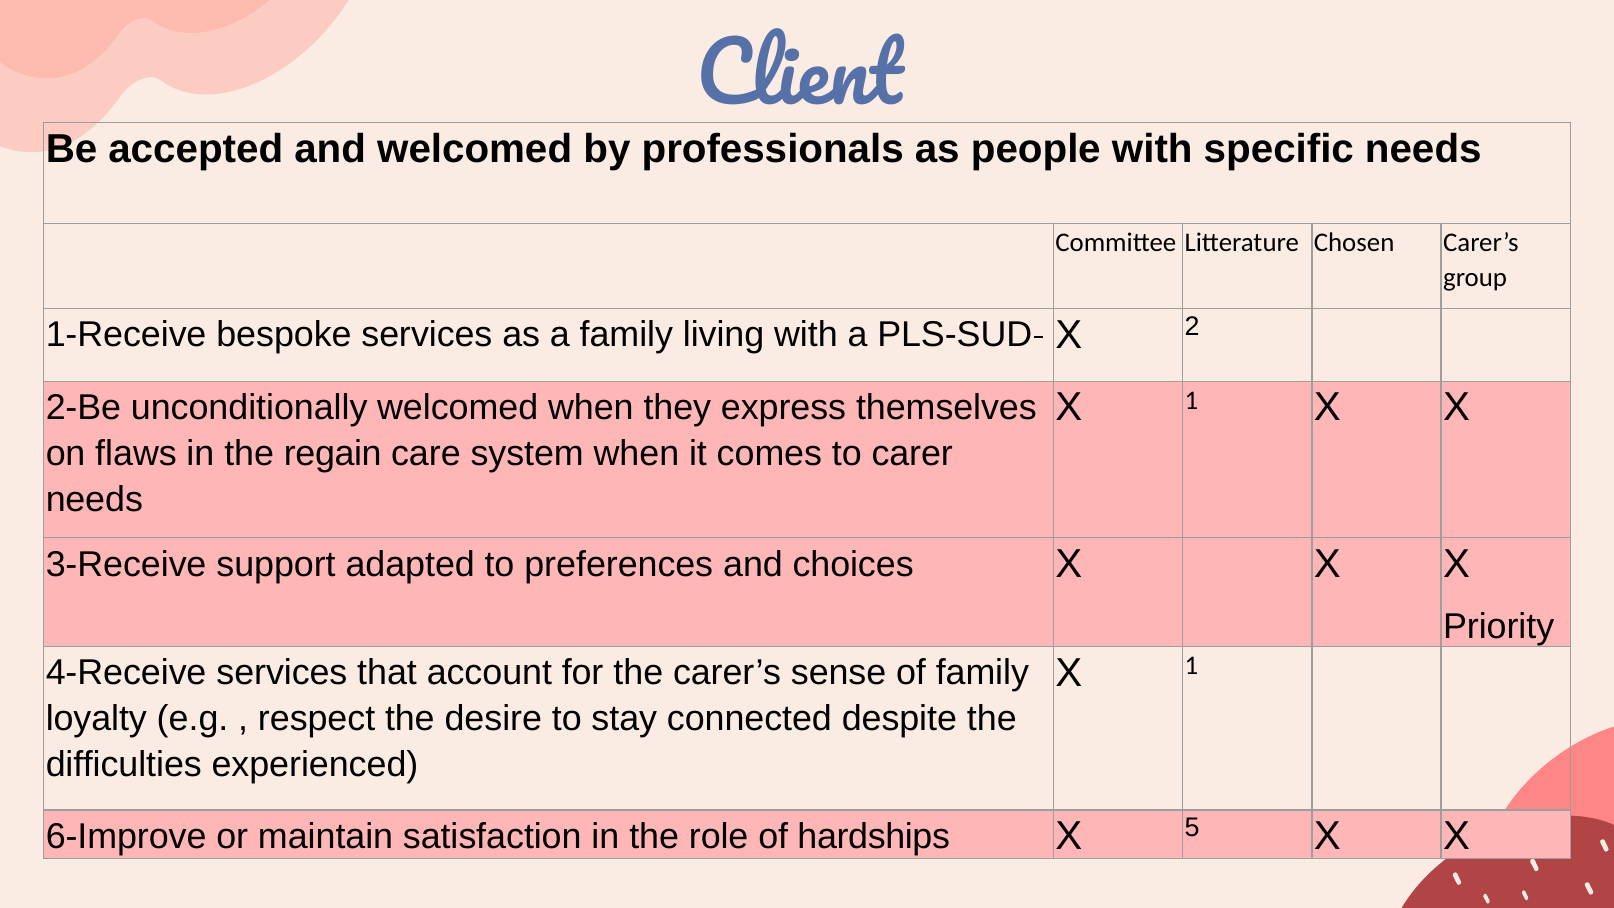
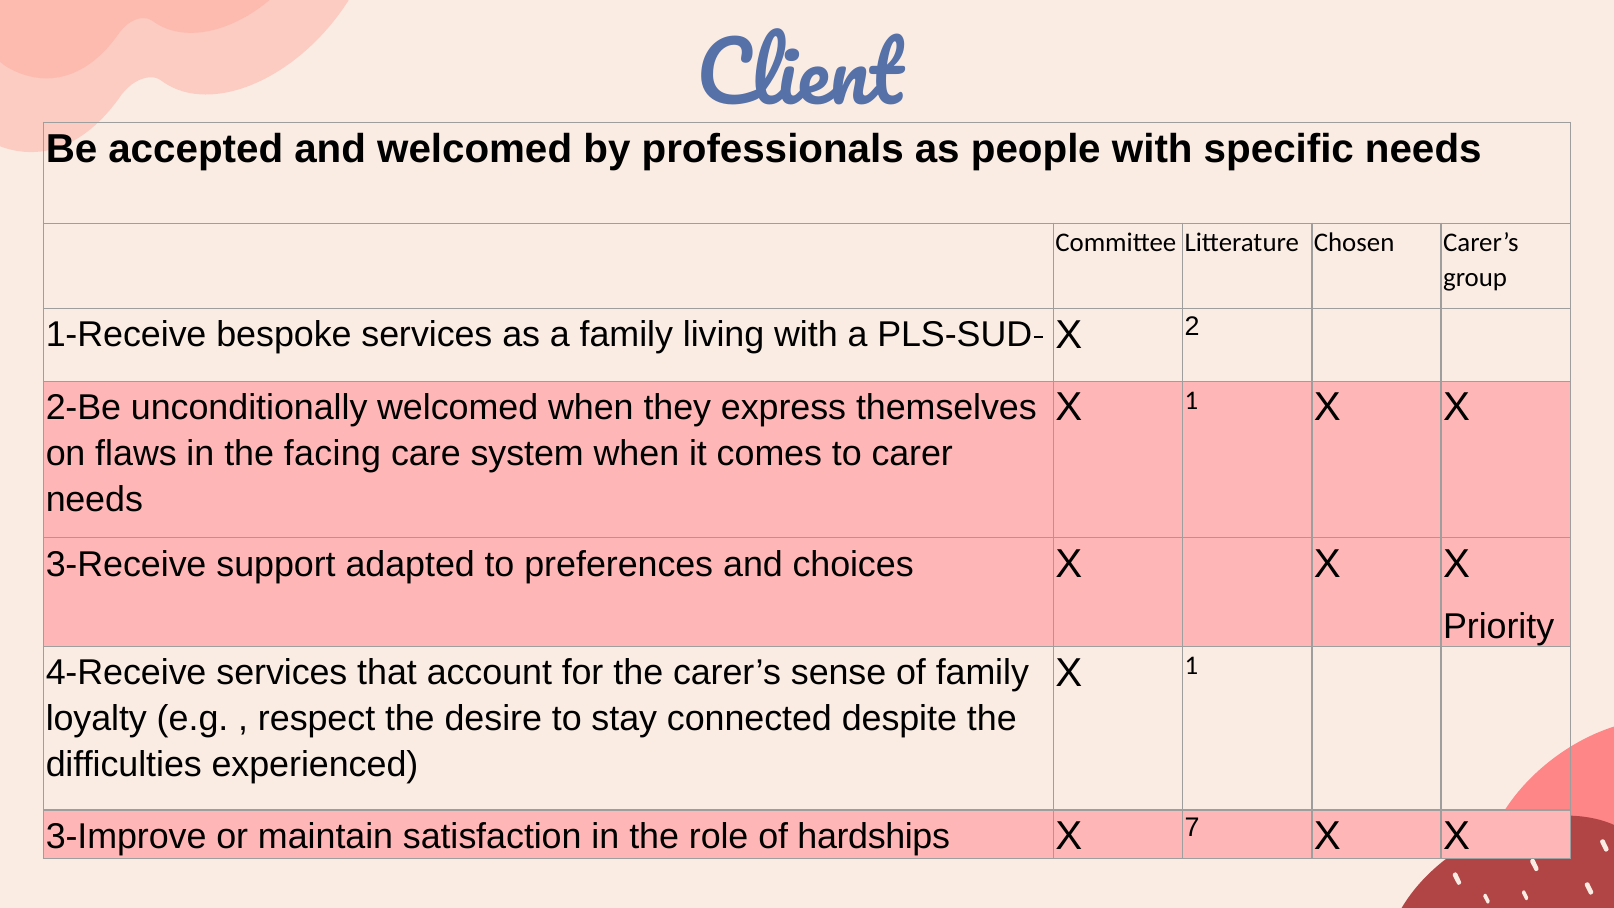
regain: regain -> facing
6-Improve: 6-Improve -> 3-Improve
5: 5 -> 7
